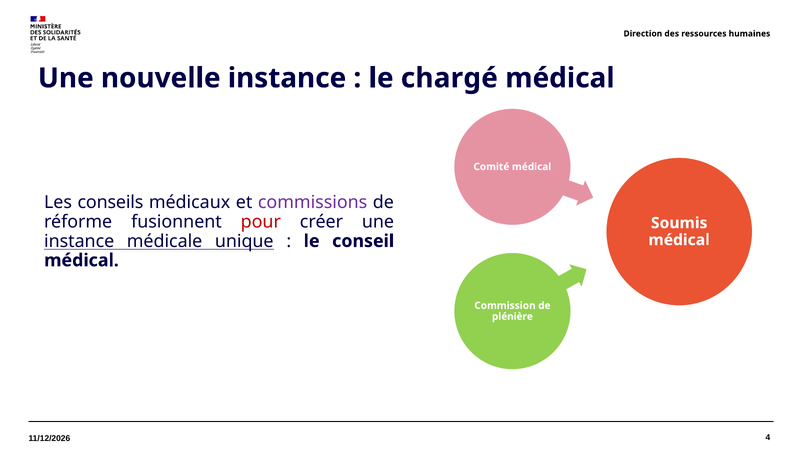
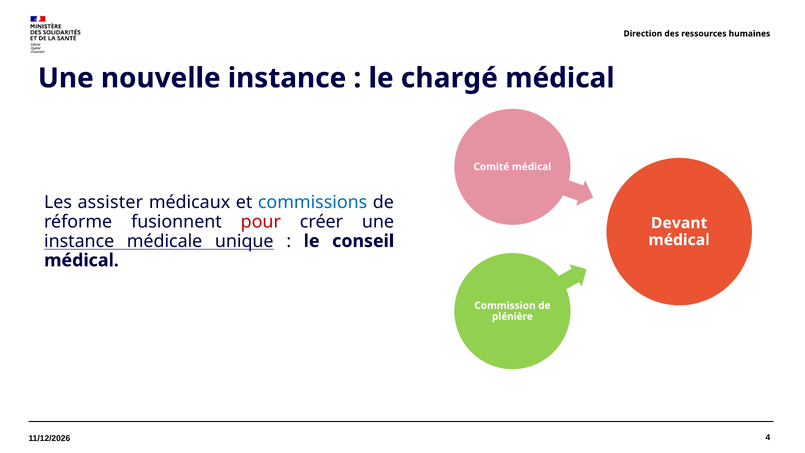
conseils: conseils -> assister
commissions colour: purple -> blue
Soumis: Soumis -> Devant
